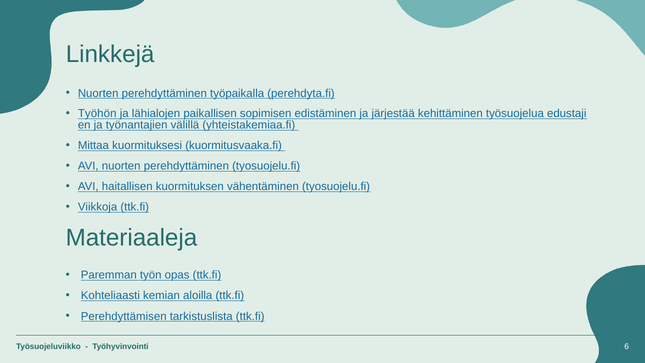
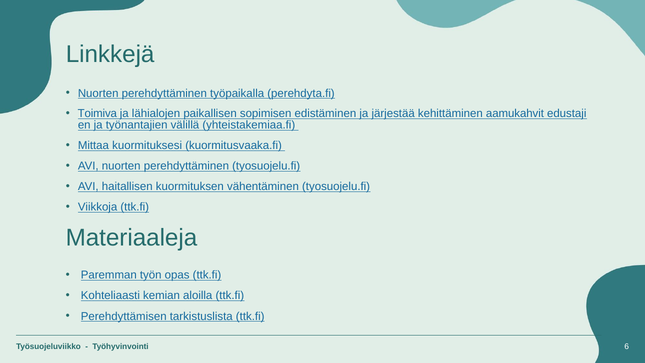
Työhön: Työhön -> Toimiva
työsuojelua: työsuojelua -> aamukahvit
